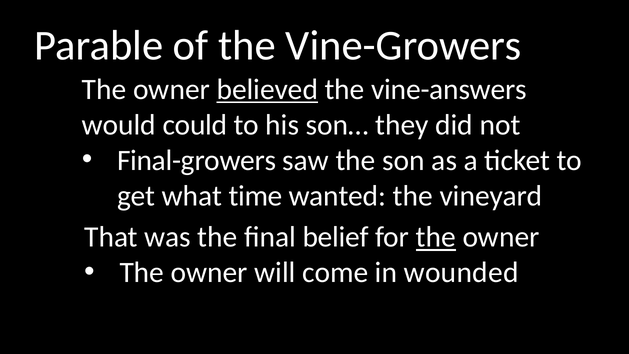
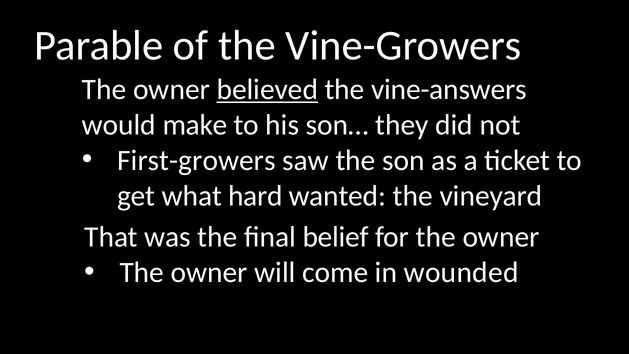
could: could -> make
Final-growers: Final-growers -> First-growers
time: time -> hard
the at (436, 237) underline: present -> none
